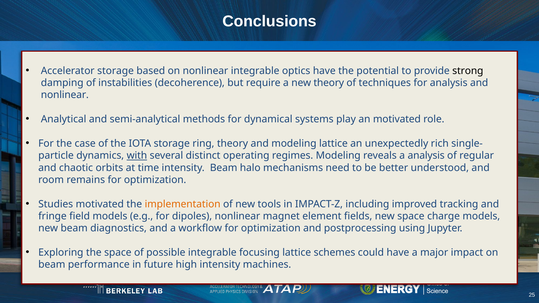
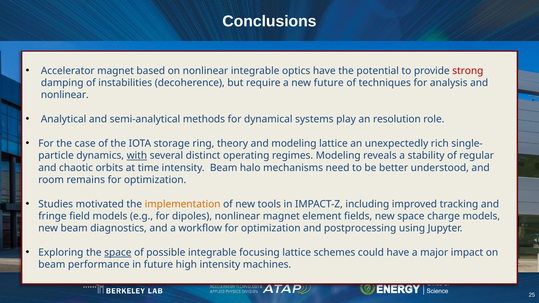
Accelerator storage: storage -> magnet
strong colour: black -> red
new theory: theory -> future
an motivated: motivated -> resolution
a analysis: analysis -> stability
space at (118, 253) underline: none -> present
